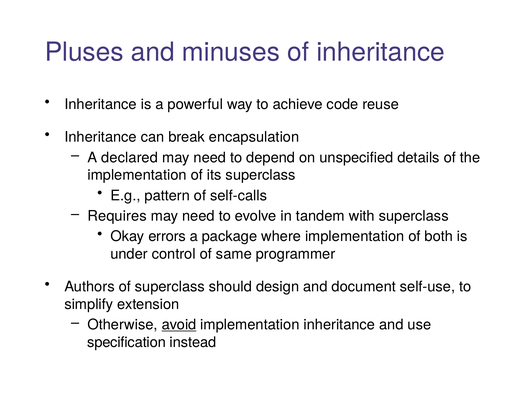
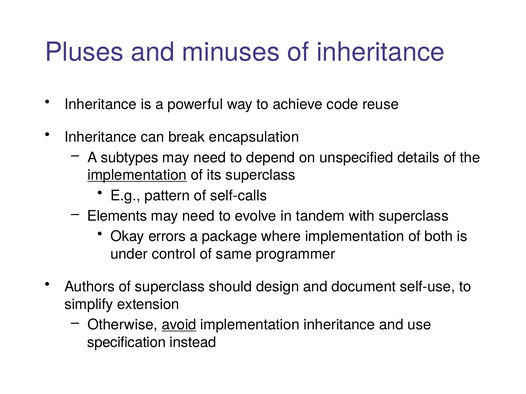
declared: declared -> subtypes
implementation at (137, 175) underline: none -> present
Requires: Requires -> Elements
